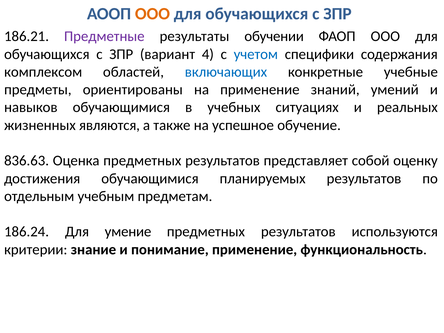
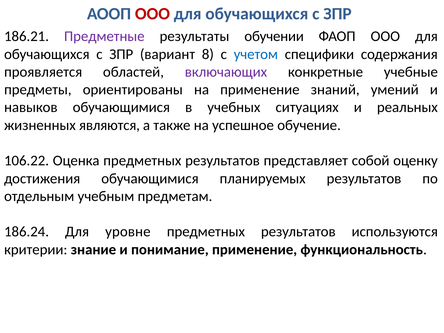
ООО at (152, 14) colour: orange -> red
4: 4 -> 8
комплексом: комплексом -> проявляется
включающих colour: blue -> purple
836.63: 836.63 -> 106.22
умение: умение -> уровне
